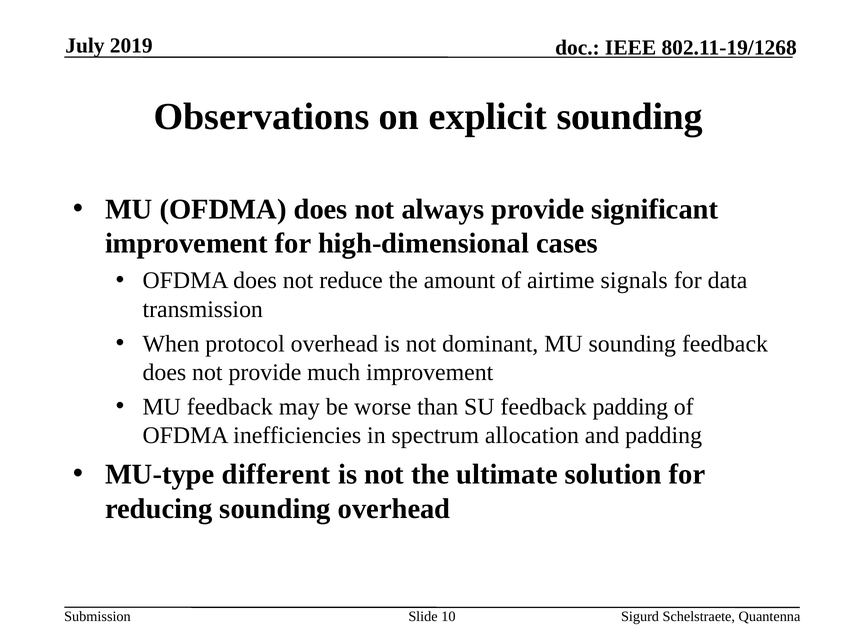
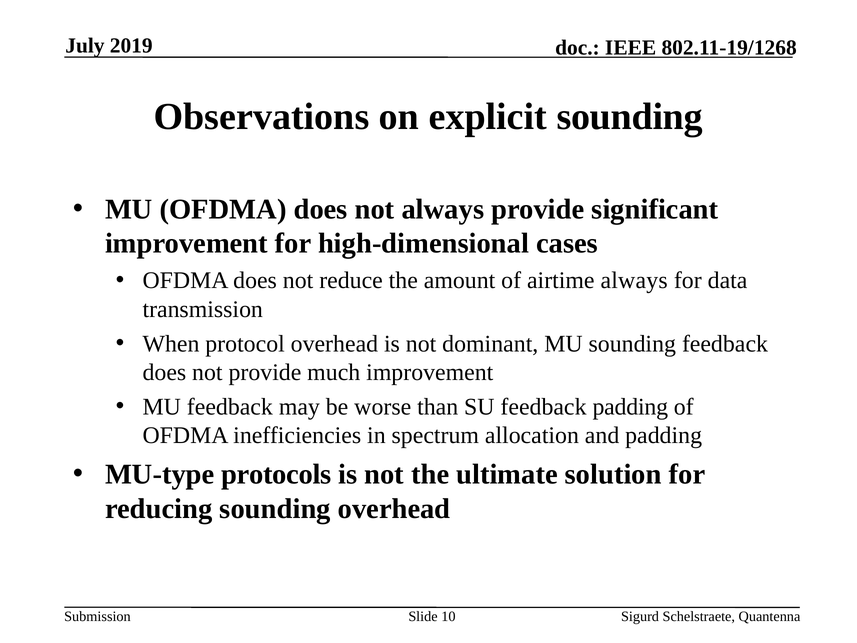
airtime signals: signals -> always
different: different -> protocols
